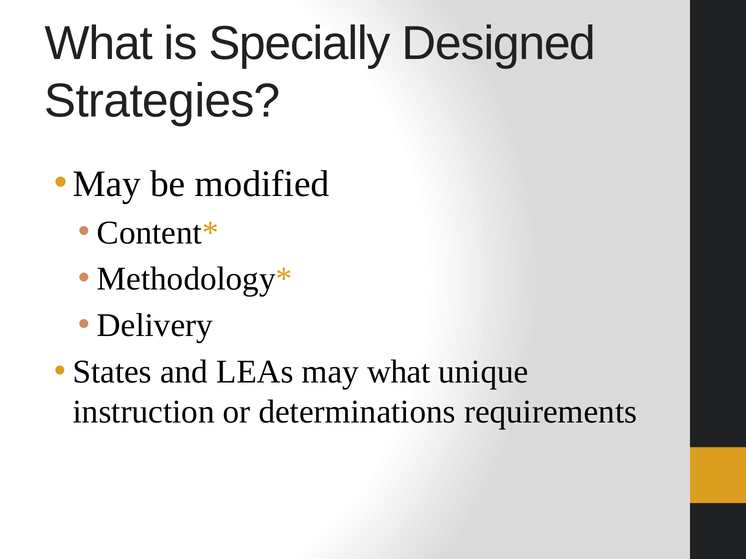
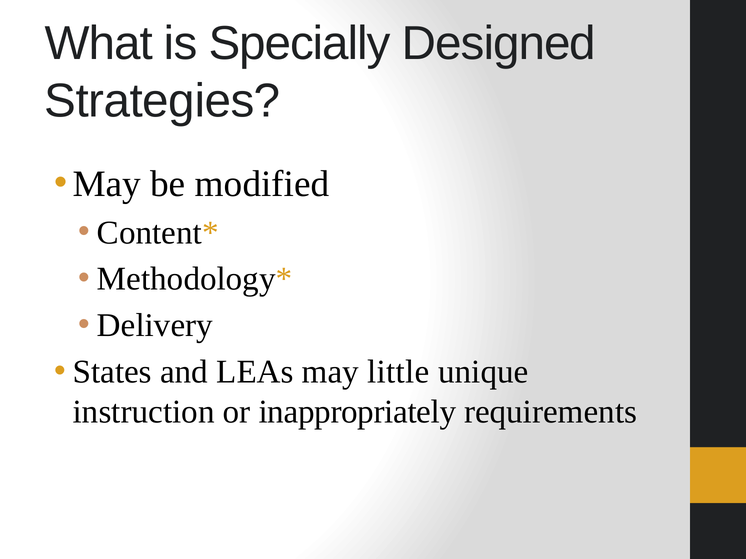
may what: what -> little
determinations: determinations -> inappropriately
